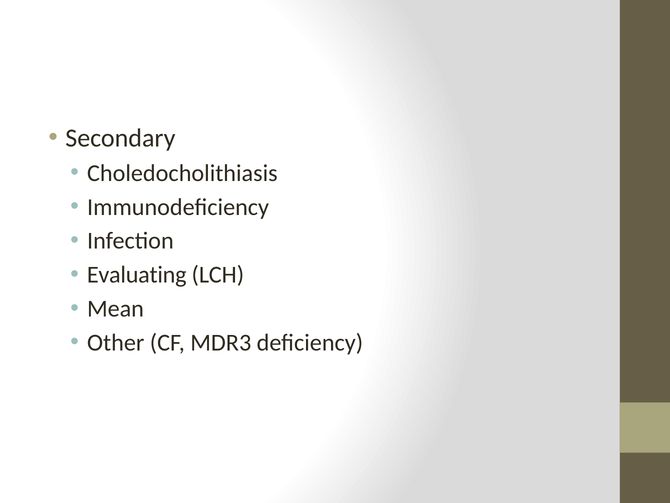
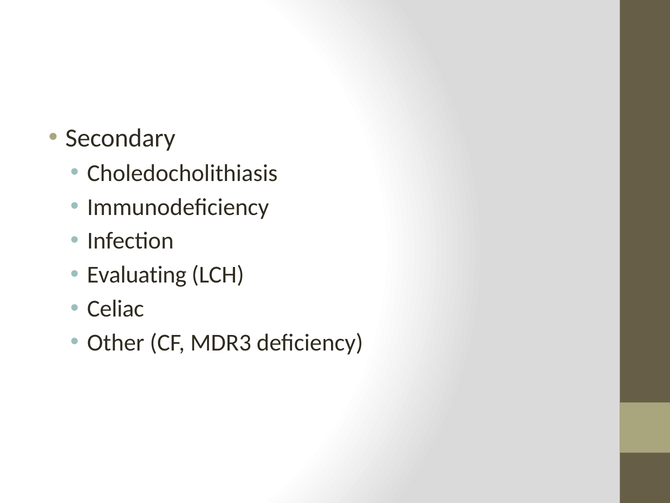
Mean: Mean -> Celiac
